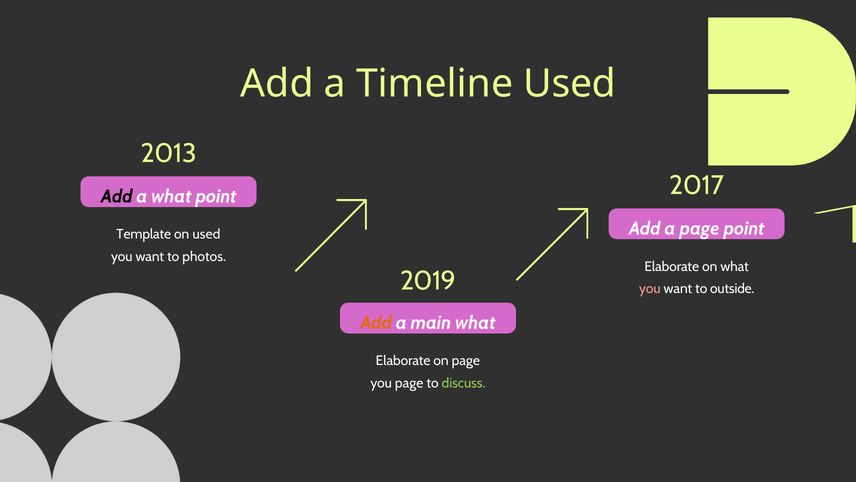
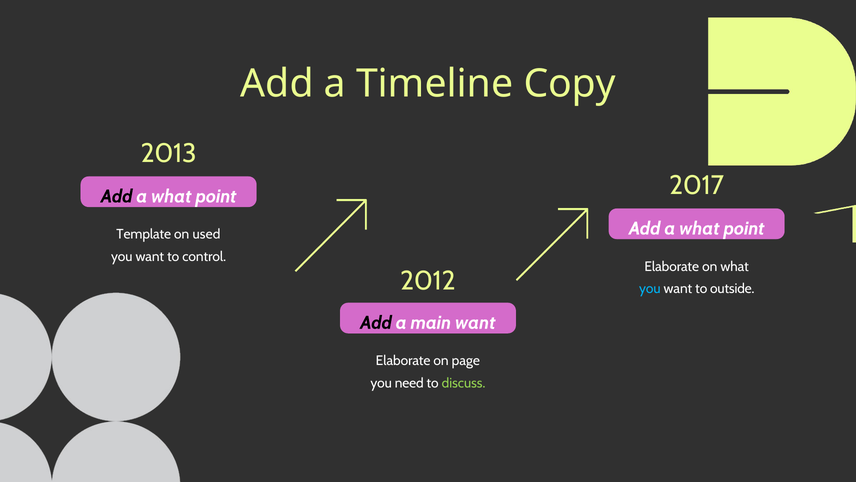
Timeline Used: Used -> Copy
page at (699, 228): page -> what
photos: photos -> control
2019: 2019 -> 2012
you at (650, 289) colour: pink -> light blue
Add at (376, 322) colour: orange -> black
main what: what -> want
you page: page -> need
